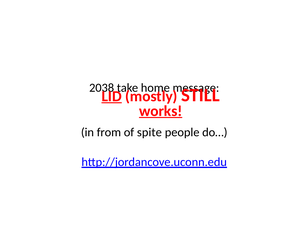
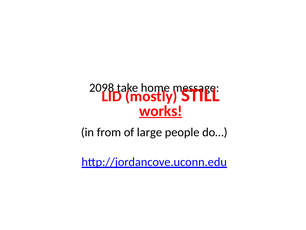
2038: 2038 -> 2098
LID underline: present -> none
spite: spite -> large
